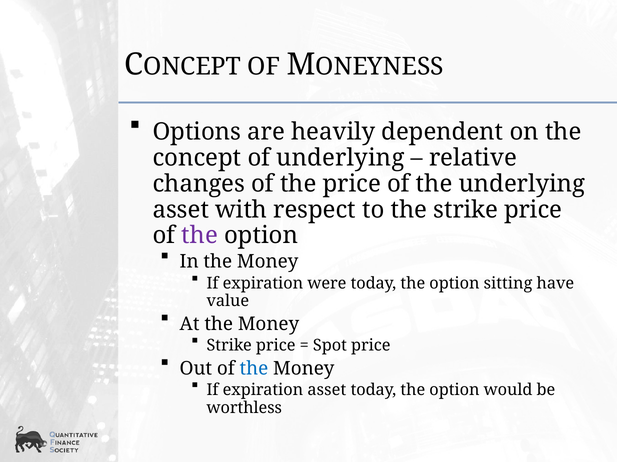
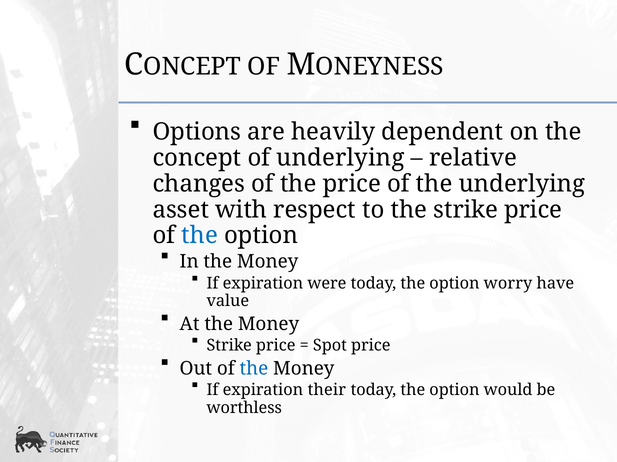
the at (200, 236) colour: purple -> blue
sitting: sitting -> worry
expiration asset: asset -> their
